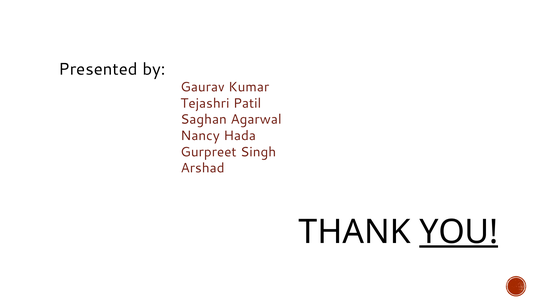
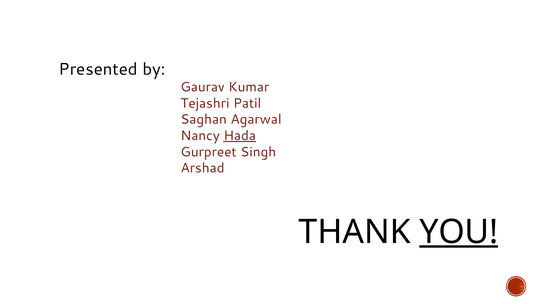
Hada underline: none -> present
